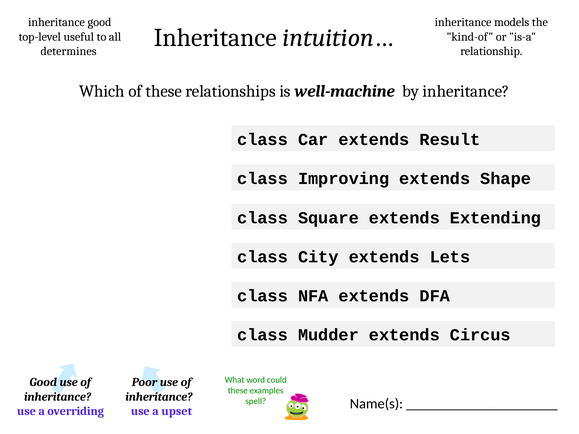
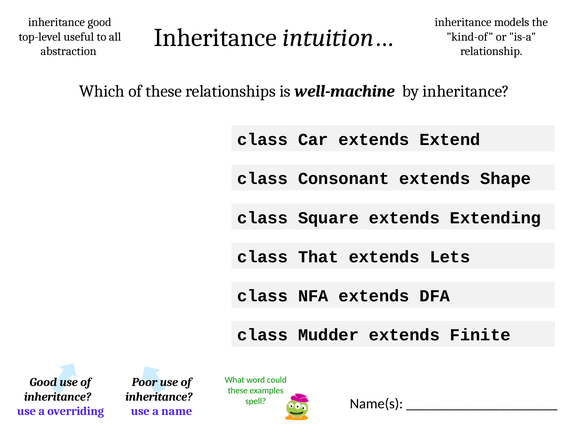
determines: determines -> abstraction
Result: Result -> Extend
Improving: Improving -> Consonant
City: City -> That
Circus: Circus -> Finite
upset: upset -> name
